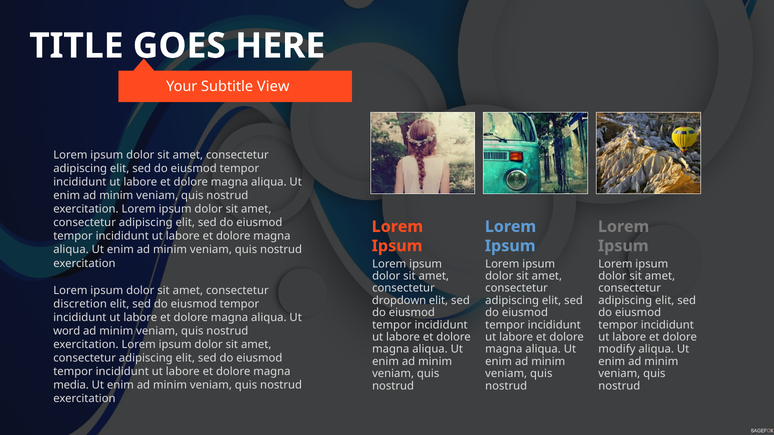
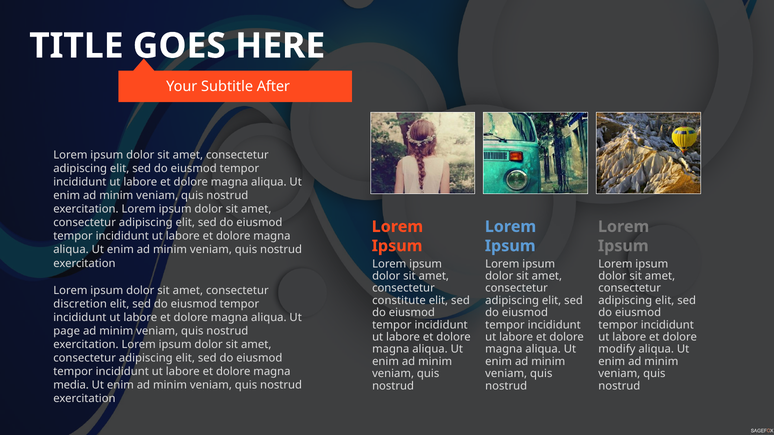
View: View -> After
dropdown: dropdown -> constitute
word: word -> page
